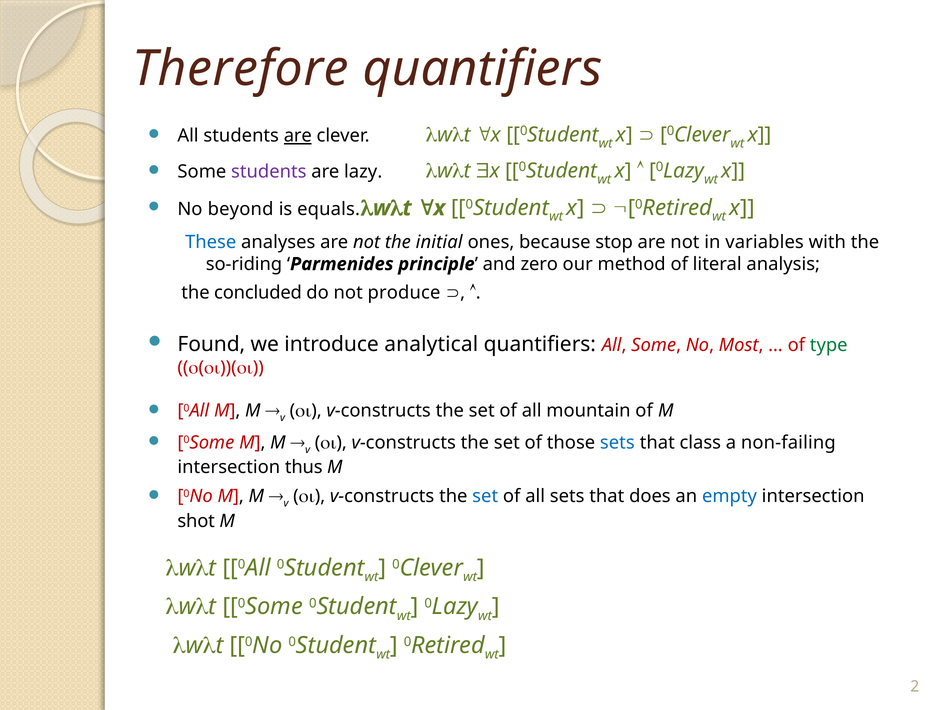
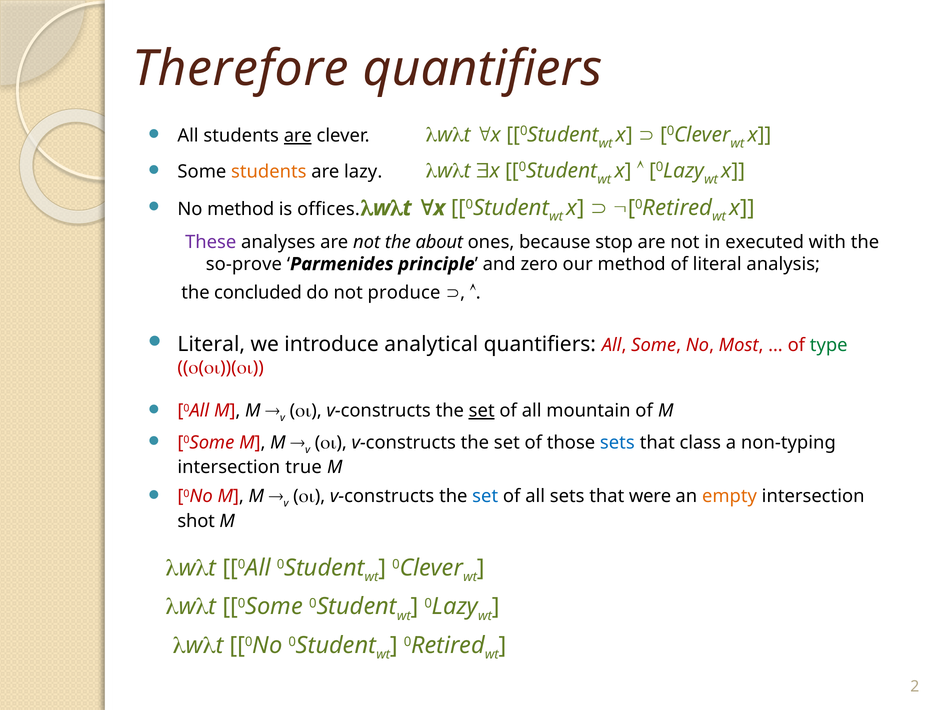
students at (269, 172) colour: purple -> orange
No beyond: beyond -> method
equals: equals -> offices
These colour: blue -> purple
initial: initial -> about
variables: variables -> executed
so-riding: so-riding -> so-prove
Found at (211, 344): Found -> Literal
set at (482, 411) underline: none -> present
non-failing: non-failing -> non-typing
thus: thus -> true
does: does -> were
empty colour: blue -> orange
